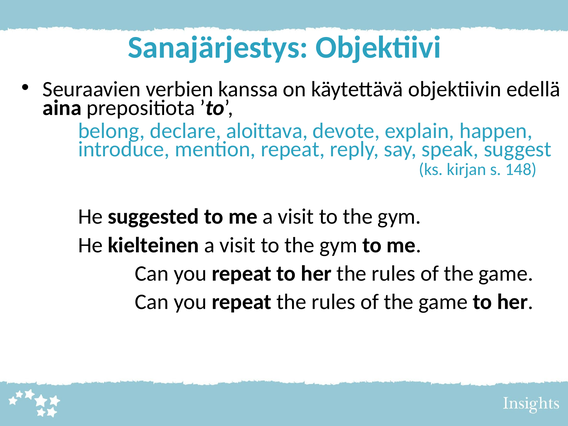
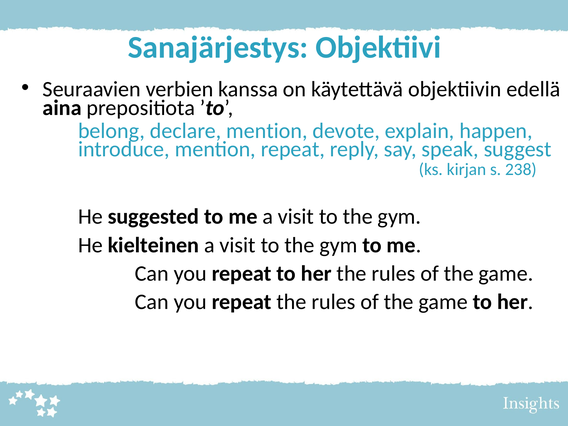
declare aloittava: aloittava -> mention
148: 148 -> 238
